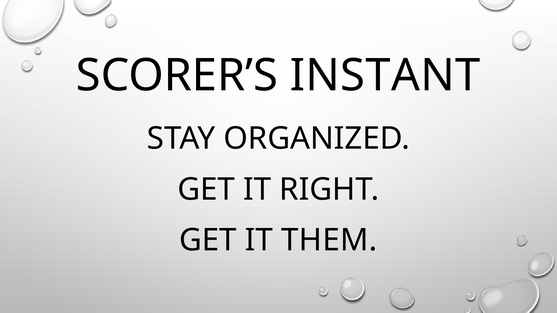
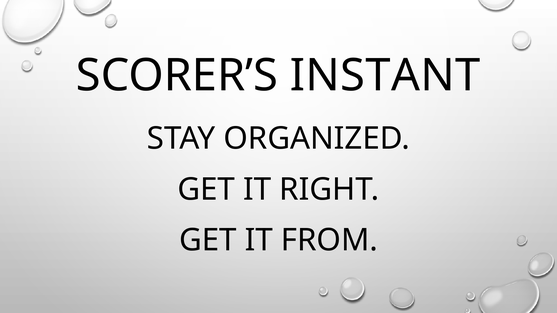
THEM: THEM -> FROM
